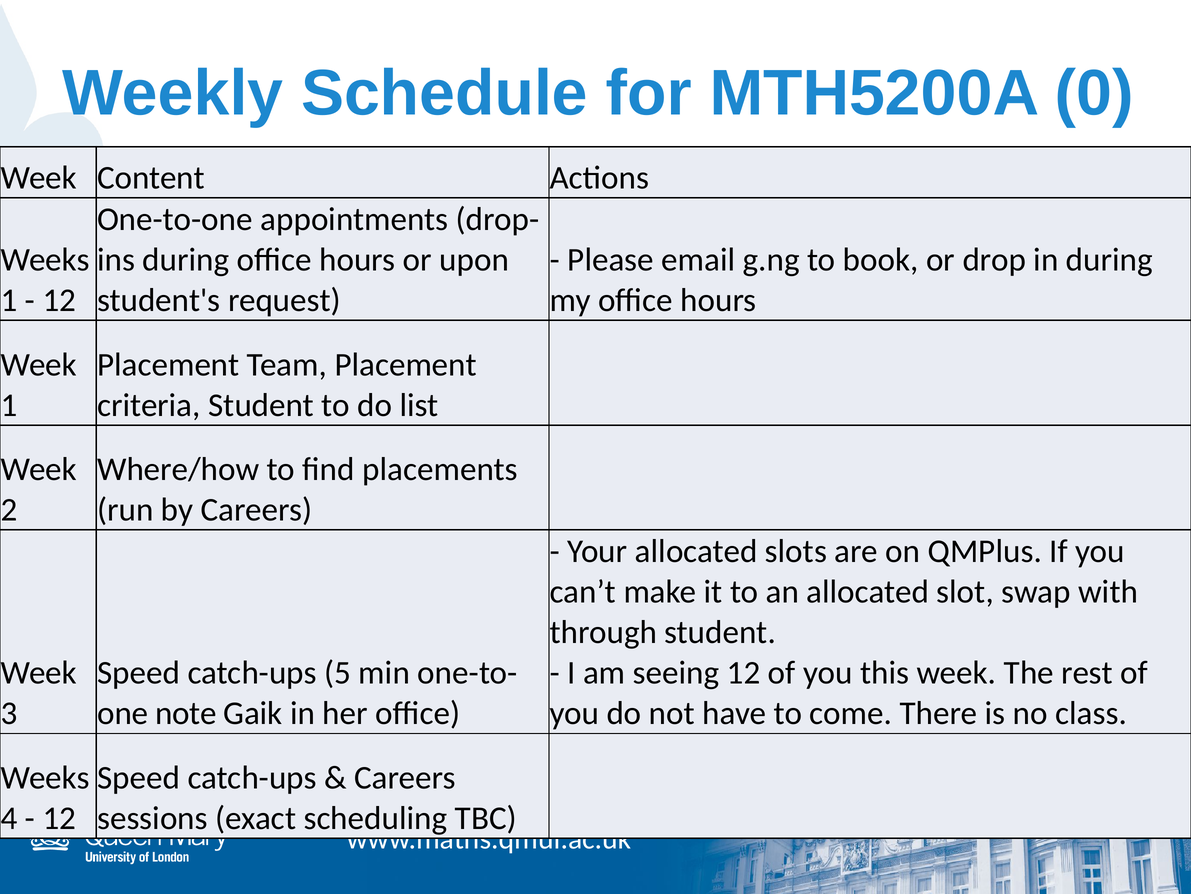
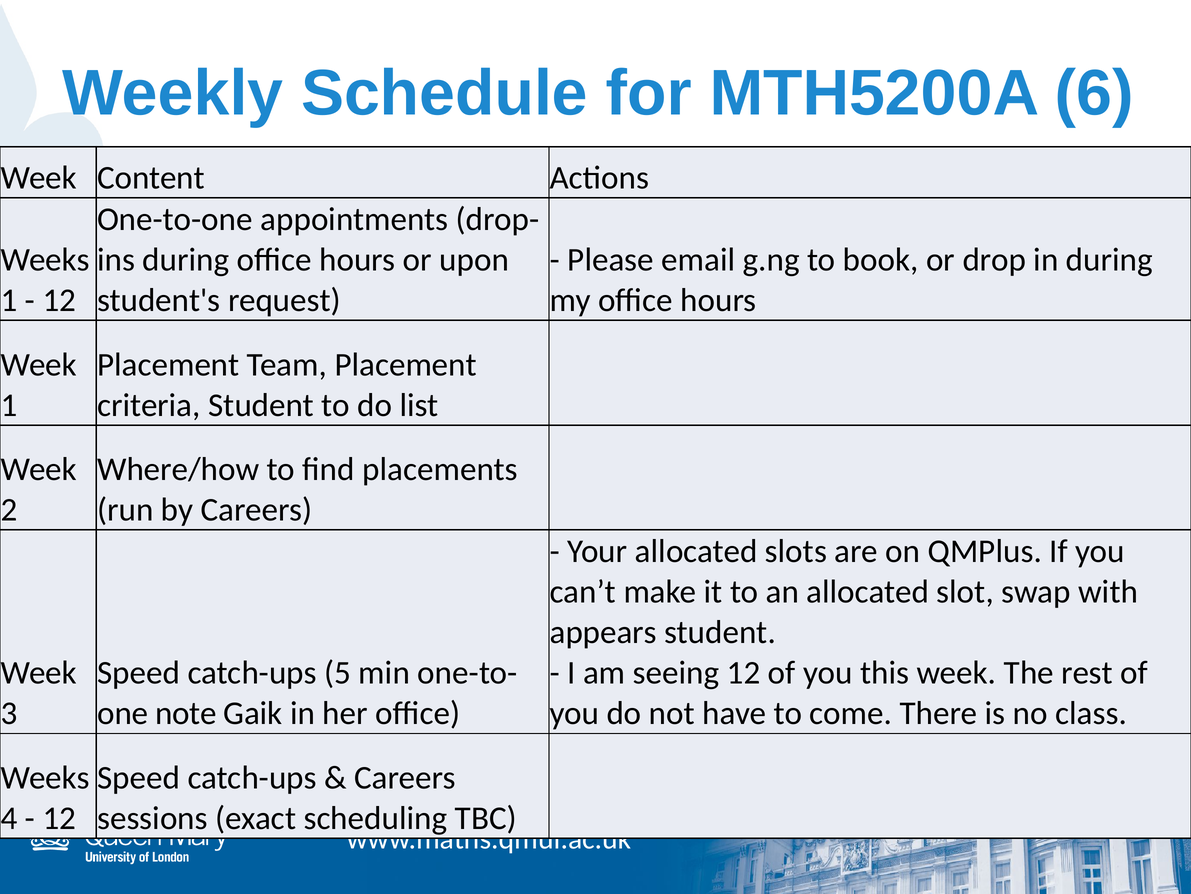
0: 0 -> 6
through: through -> appears
